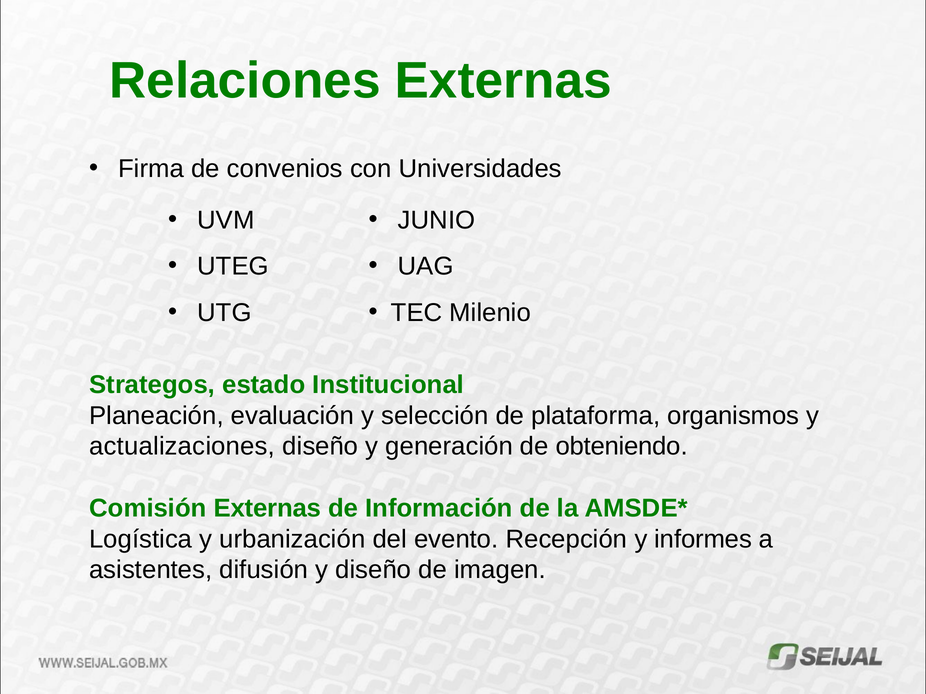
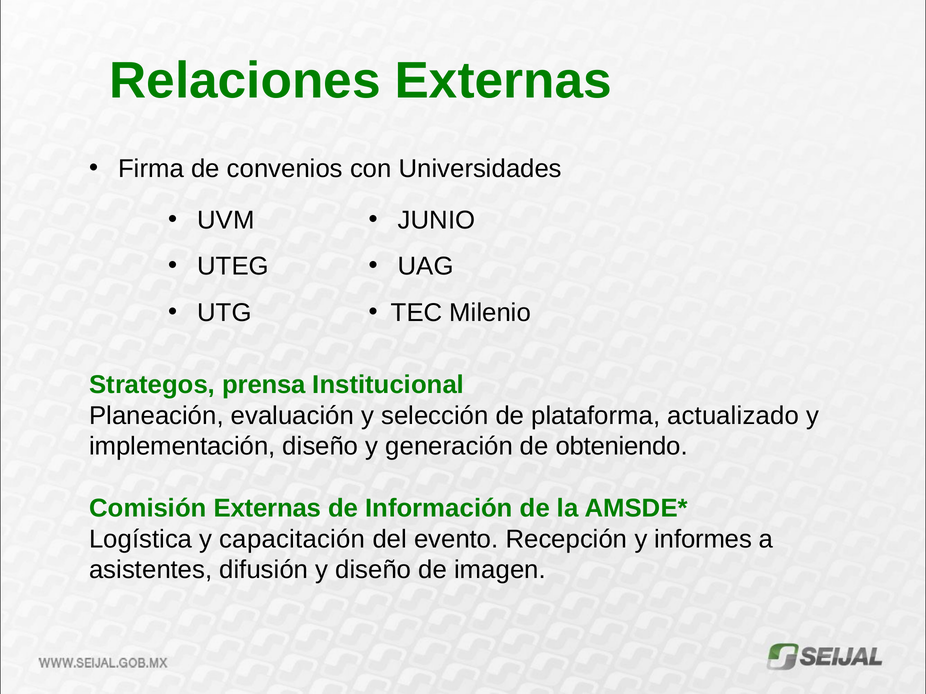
estado: estado -> prensa
organismos: organismos -> actualizado
actualizaciones: actualizaciones -> implementación
urbanización: urbanización -> capacitación
